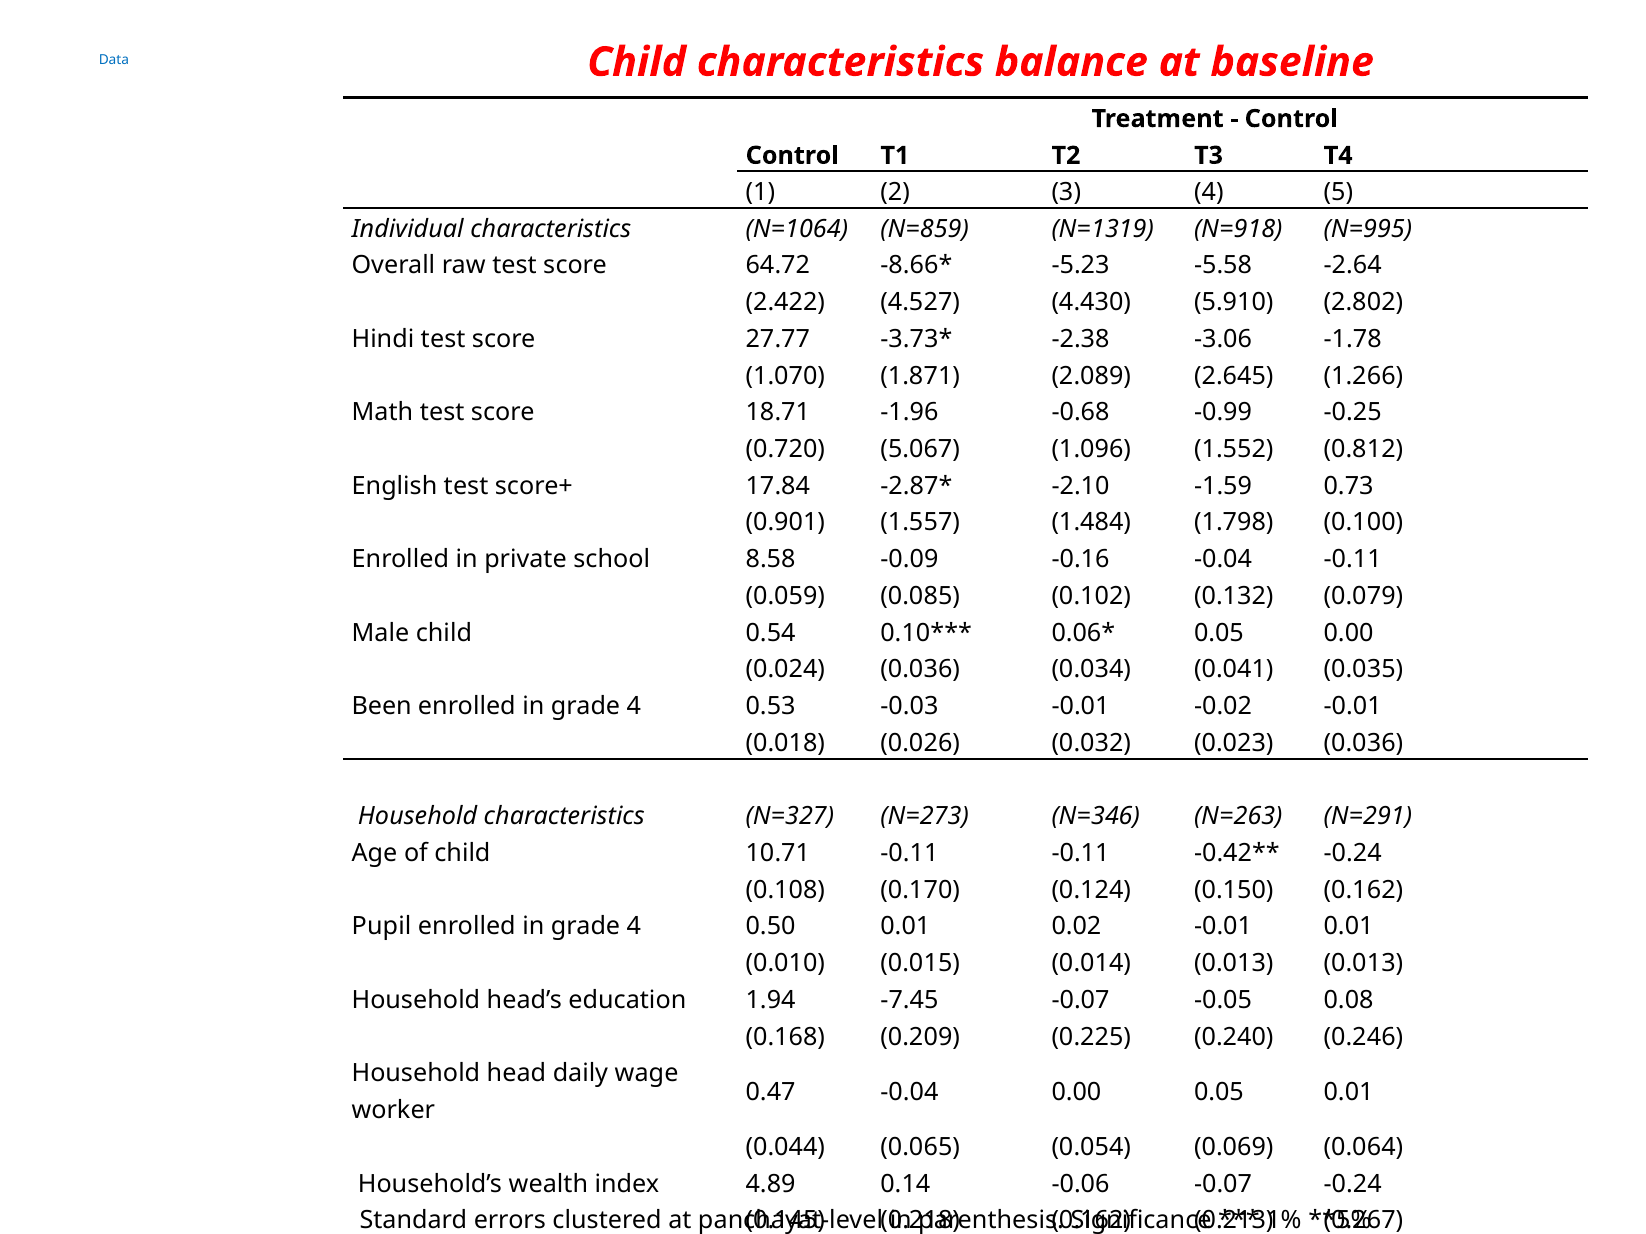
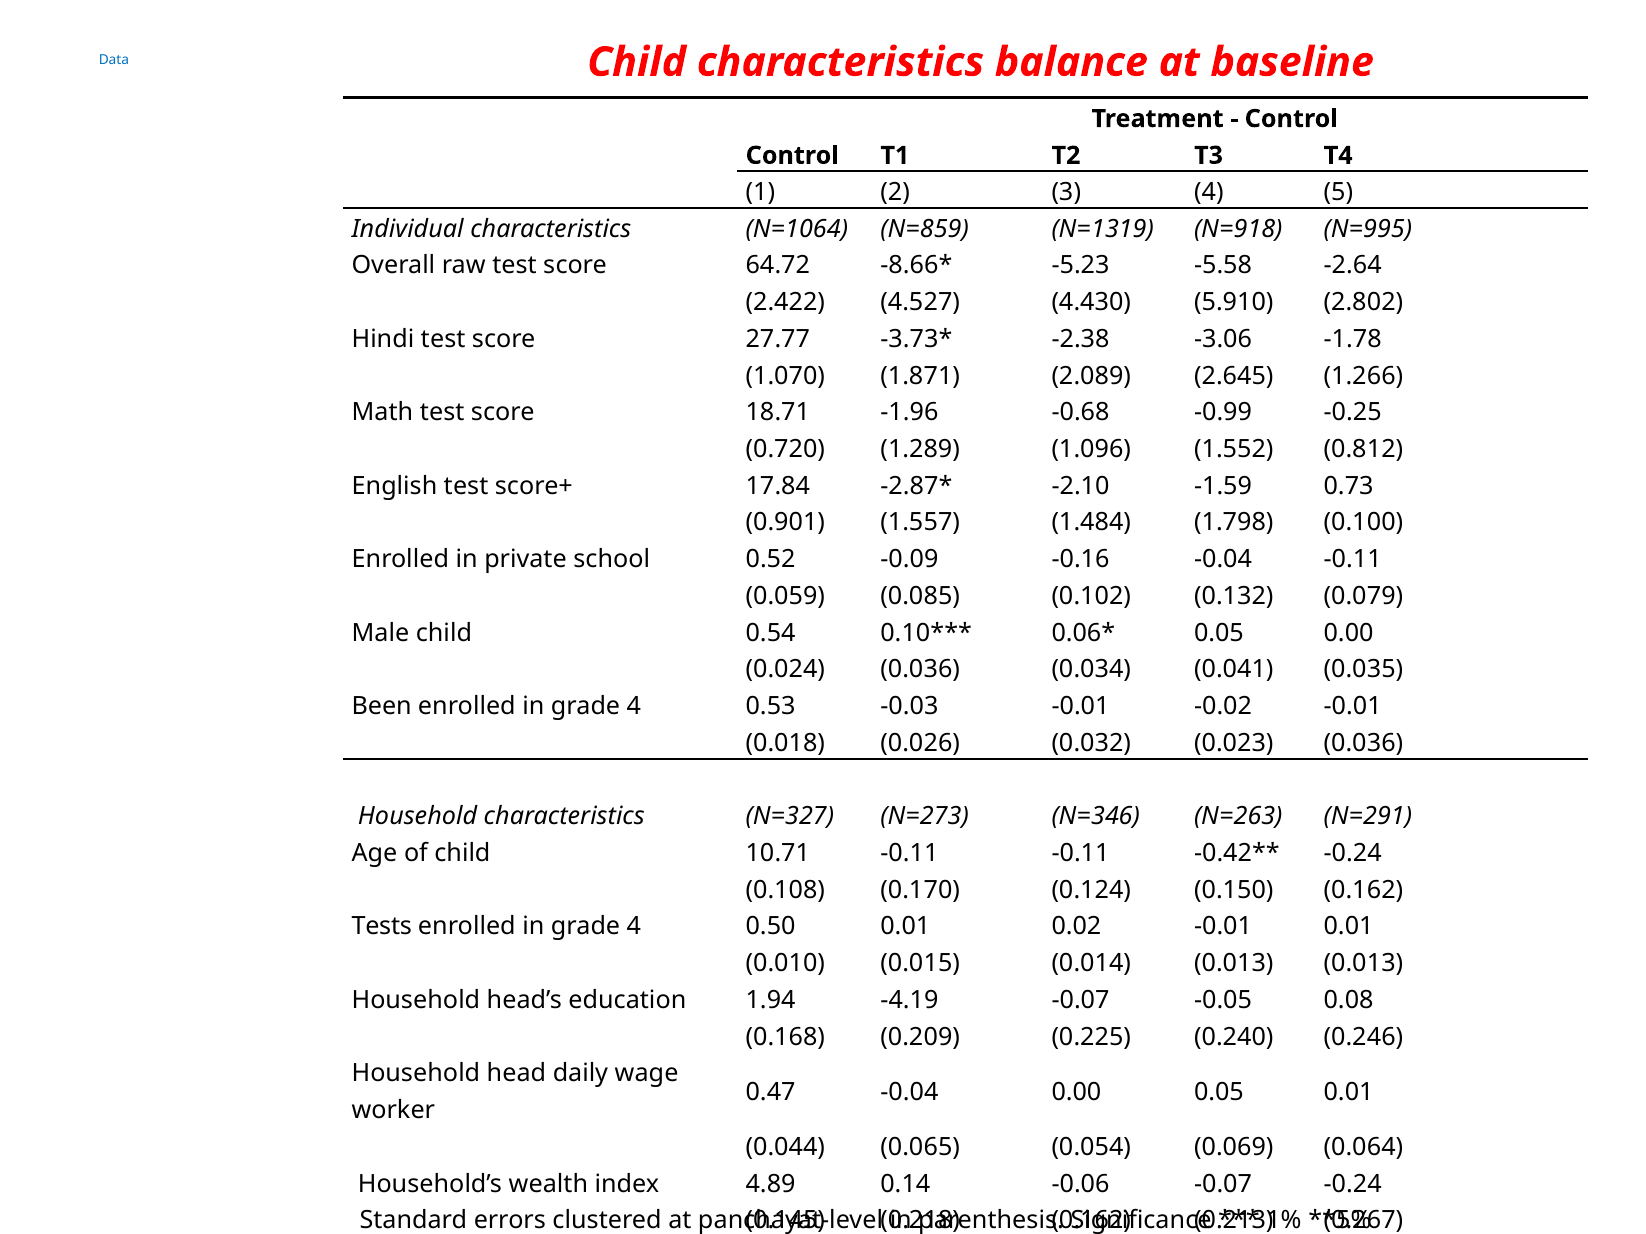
5.067: 5.067 -> 1.289
8.58: 8.58 -> 0.52
Pupil: Pupil -> Tests
-7.45: -7.45 -> -4.19
